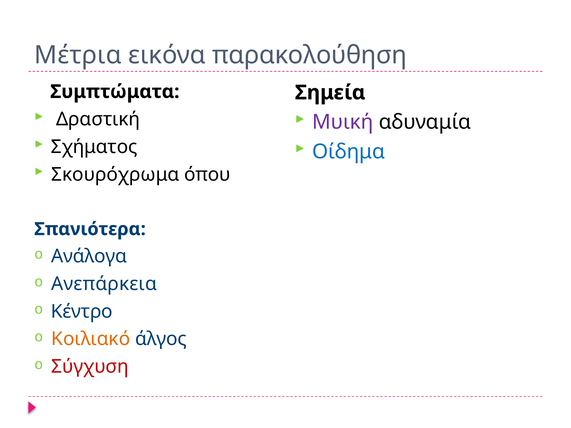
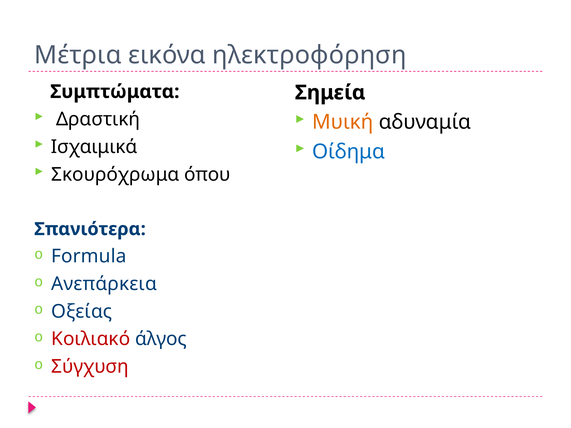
παρακολούθηση: παρακολούθηση -> ηλεκτροφόρηση
Μυική colour: purple -> orange
Σχήματος: Σχήματος -> Ισχαιμικά
Ανάλογα: Ανάλογα -> Formula
Κέντρο: Κέντρο -> Οξείας
Κοιλιακό colour: orange -> red
